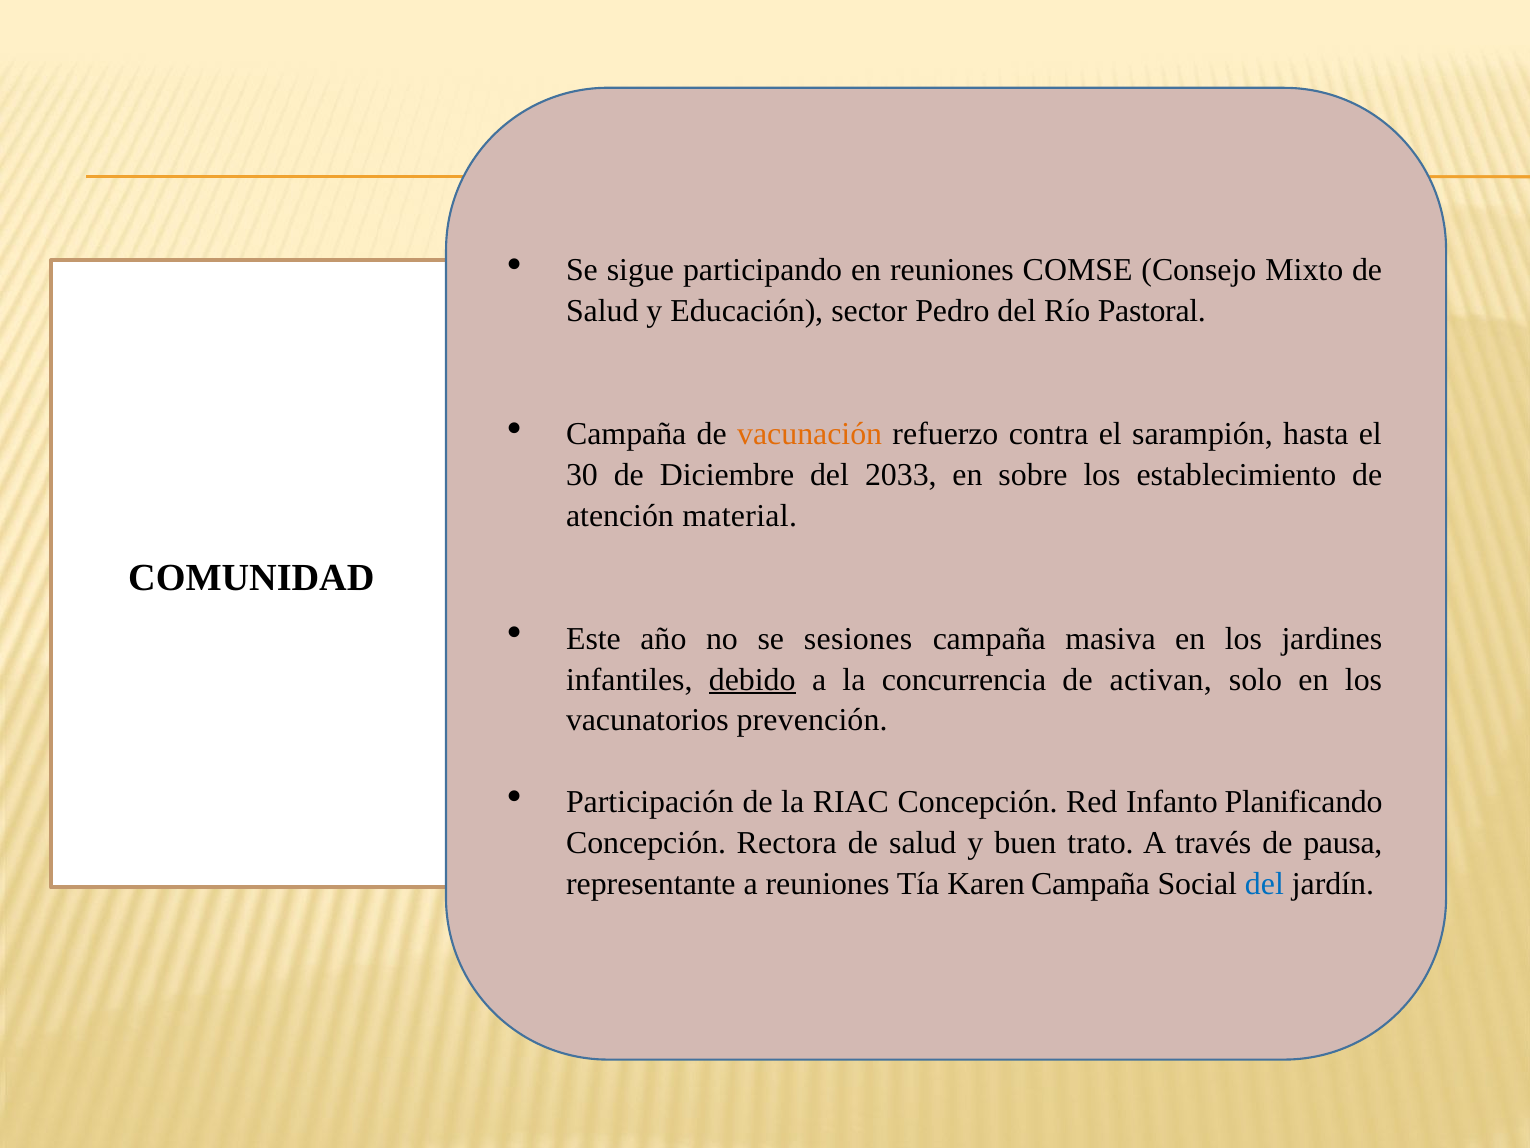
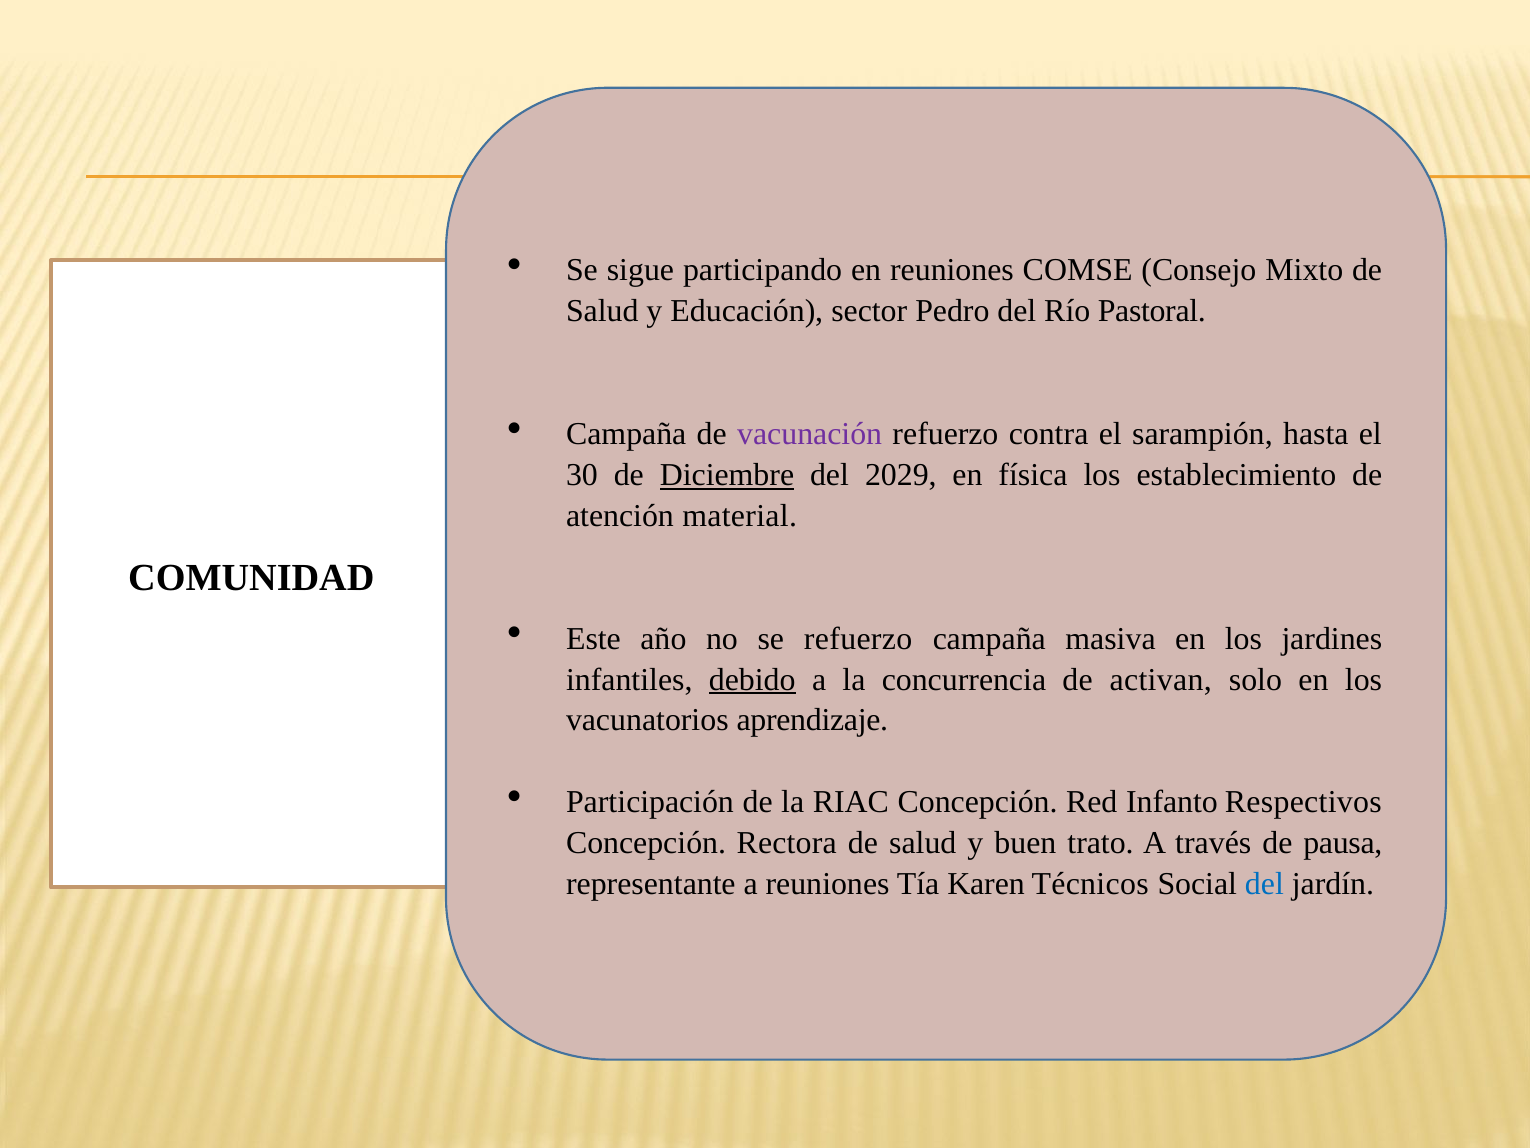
vacunación colour: orange -> purple
Diciembre underline: none -> present
2033: 2033 -> 2029
sobre: sobre -> física
se sesiones: sesiones -> refuerzo
prevención: prevención -> aprendizaje
Planificando: Planificando -> Respectivos
Karen Campaña: Campaña -> Técnicos
